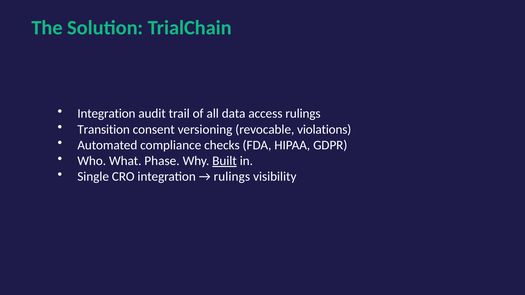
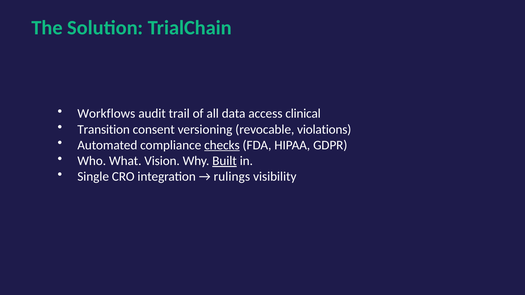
Integration at (106, 114): Integration -> Workflows
access rulings: rulings -> clinical
checks underline: none -> present
Phase: Phase -> Vision
